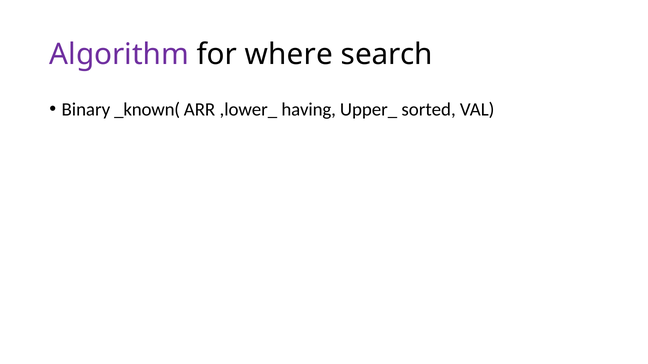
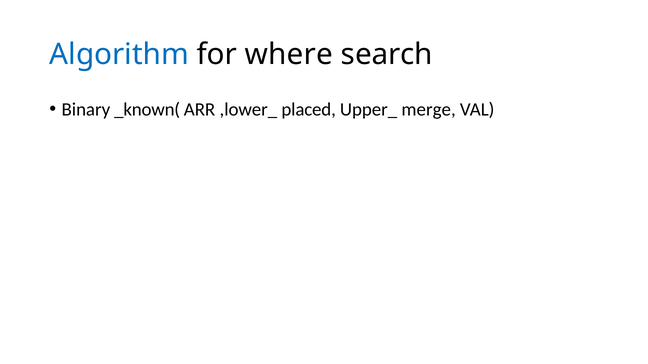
Algorithm colour: purple -> blue
having: having -> placed
sorted: sorted -> merge
